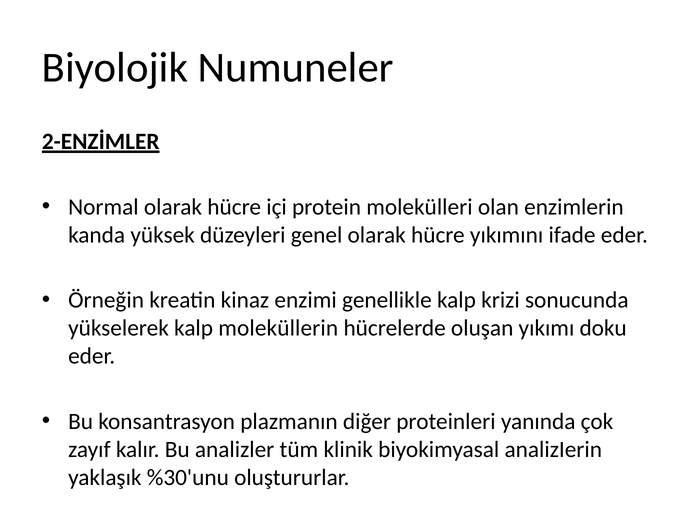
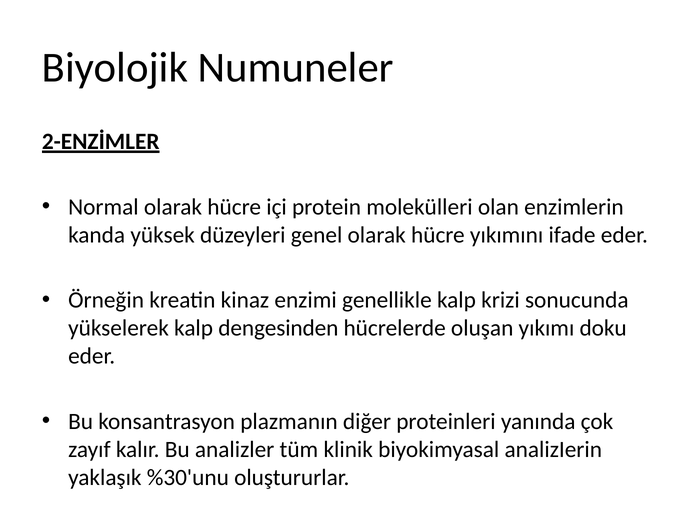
moleküllerin: moleküllerin -> dengesinden
